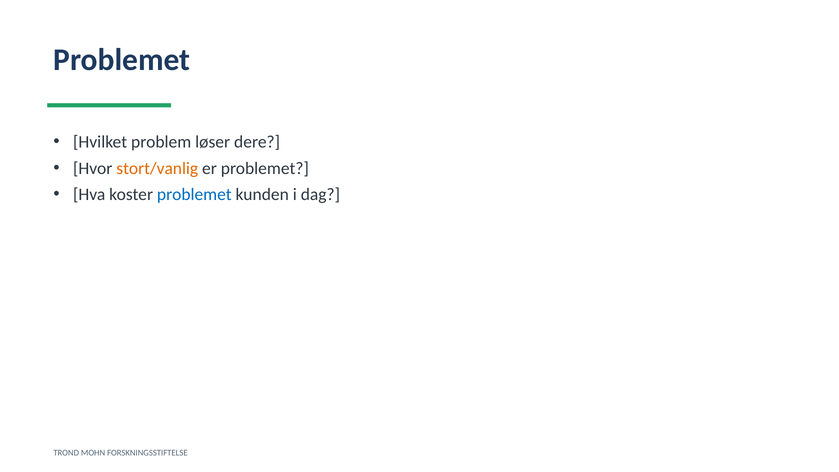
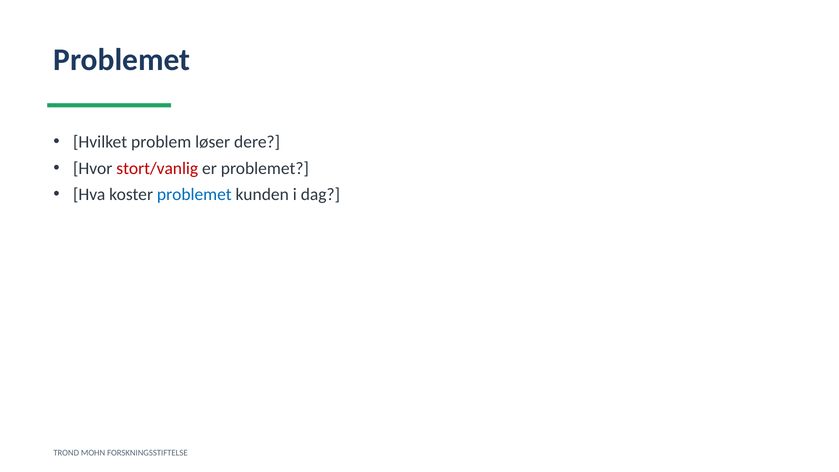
stort/vanlig colour: orange -> red
